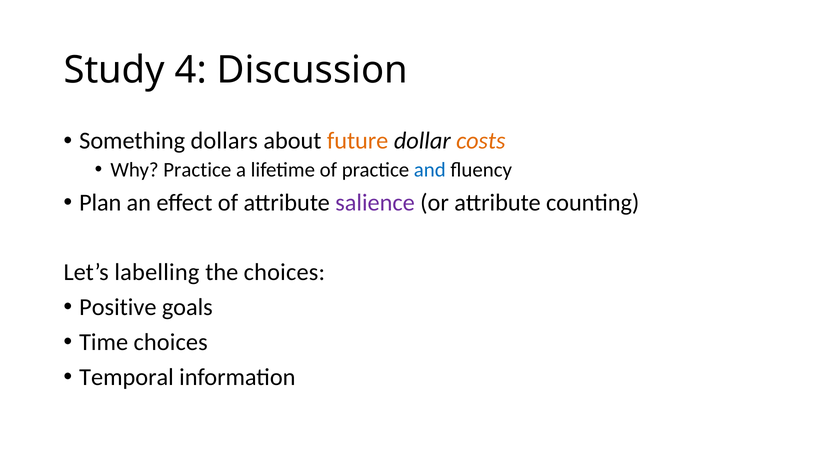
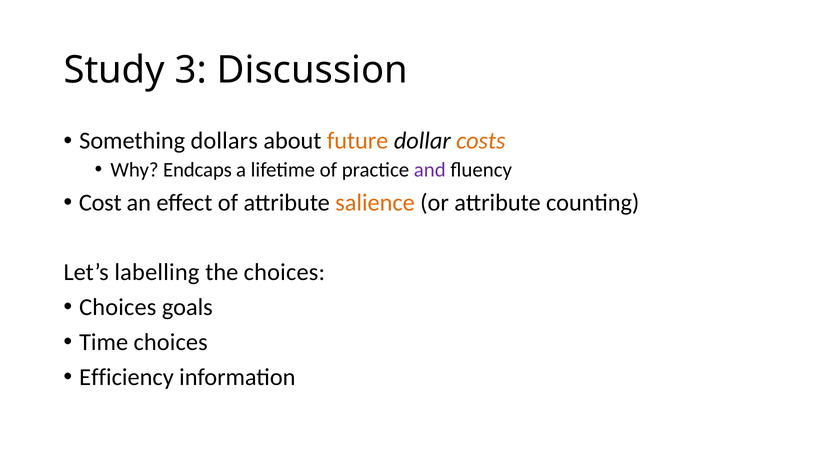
4: 4 -> 3
Why Practice: Practice -> Endcaps
and colour: blue -> purple
Plan: Plan -> Cost
salience colour: purple -> orange
Positive at (118, 307): Positive -> Choices
Temporal: Temporal -> Efficiency
